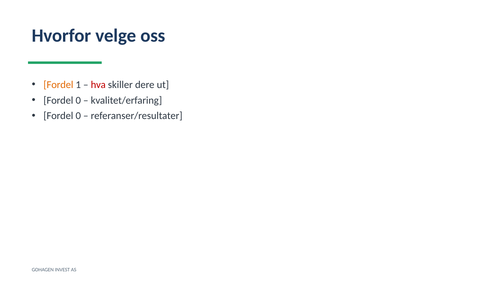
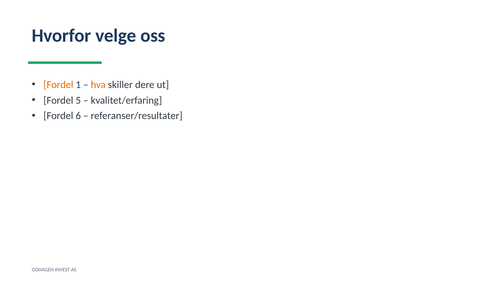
hva colour: red -> orange
0 at (78, 100): 0 -> 5
0 at (78, 116): 0 -> 6
